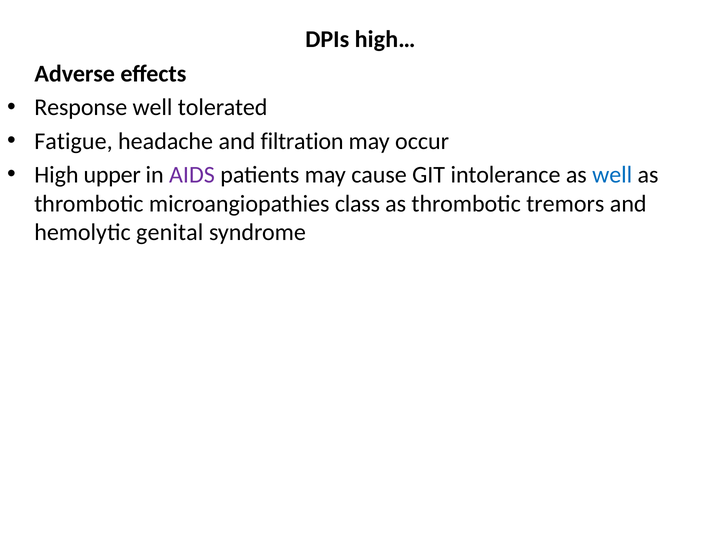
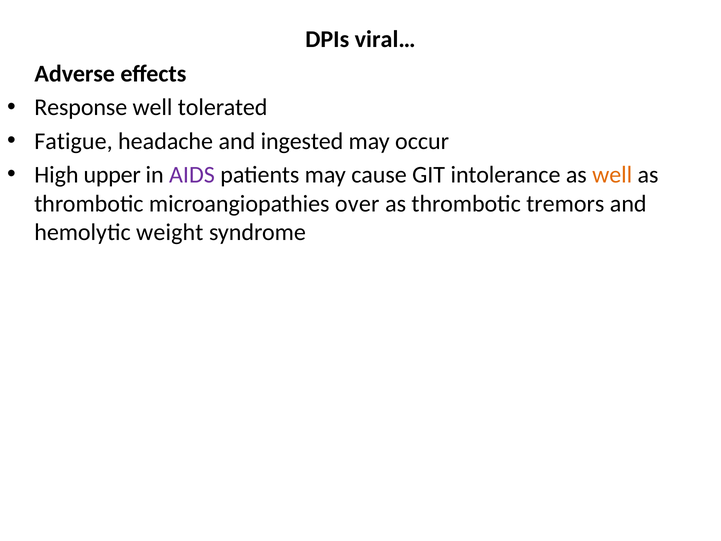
high…: high… -> viral…
filtration: filtration -> ingested
well at (612, 175) colour: blue -> orange
class: class -> over
genital: genital -> weight
